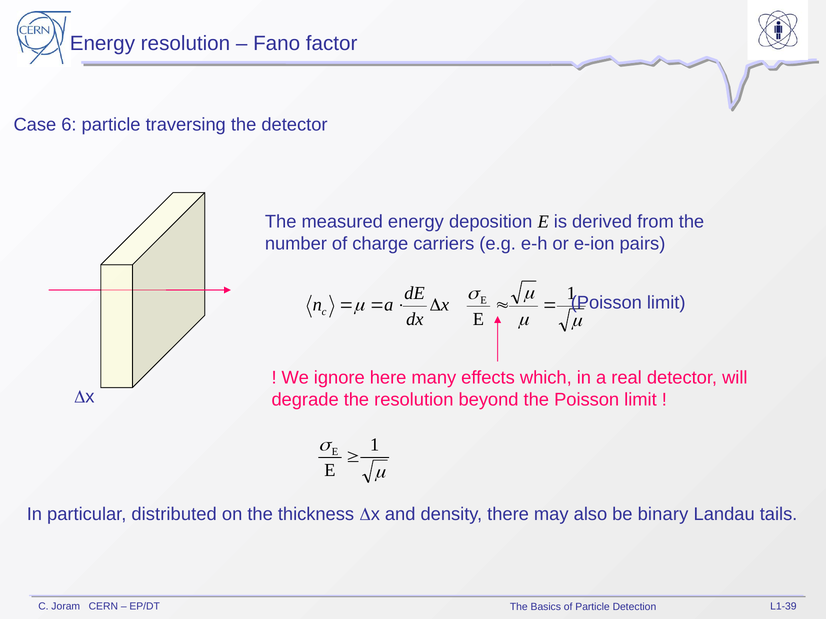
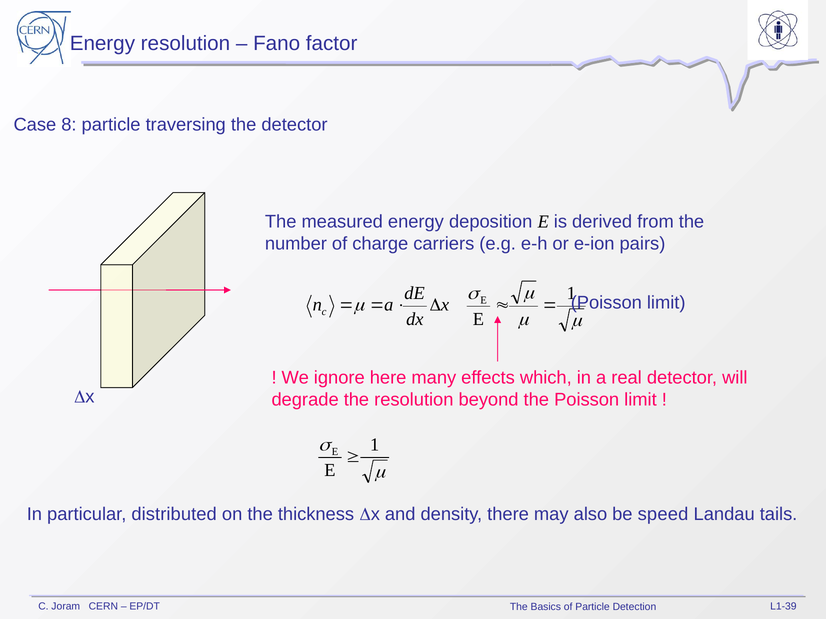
6: 6 -> 8
binary: binary -> speed
